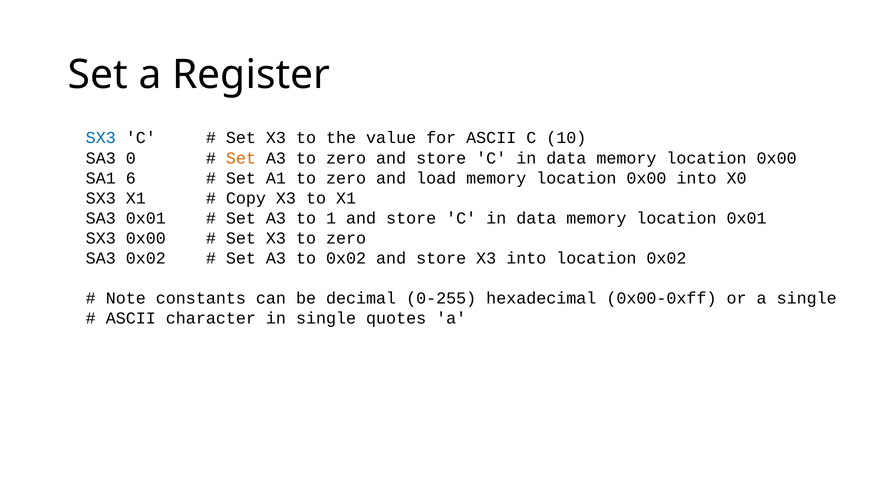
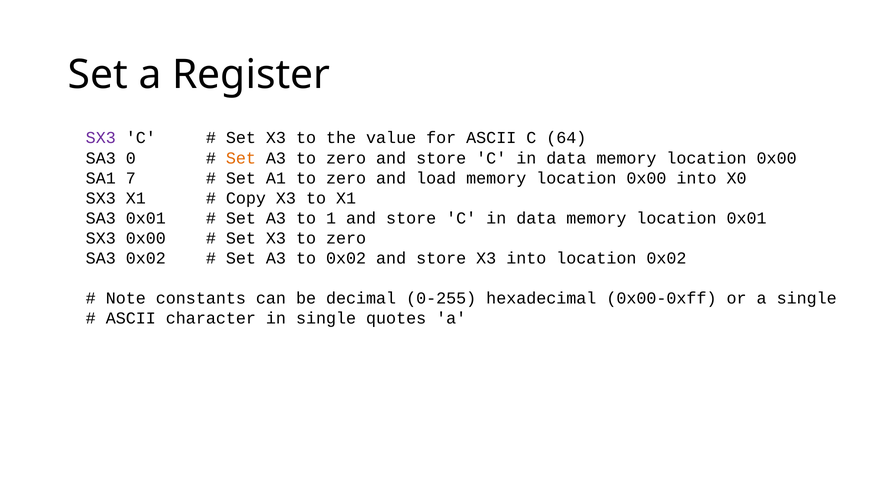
SX3 at (101, 138) colour: blue -> purple
10: 10 -> 64
6: 6 -> 7
